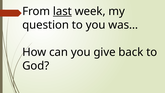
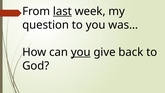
you at (81, 52) underline: none -> present
